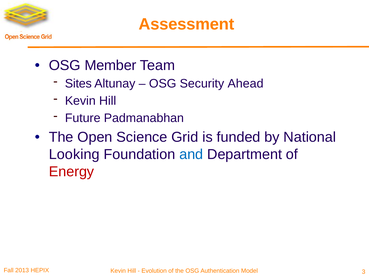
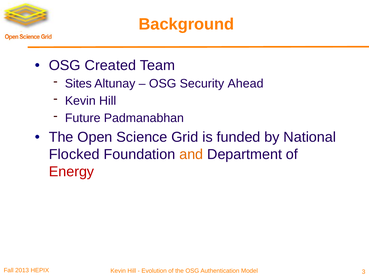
Assessment: Assessment -> Background
Member: Member -> Created
Looking: Looking -> Flocked
and colour: blue -> orange
